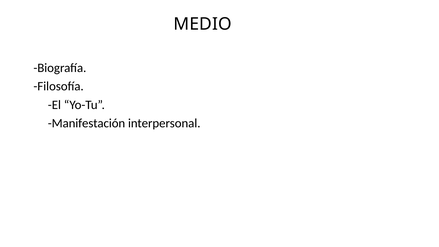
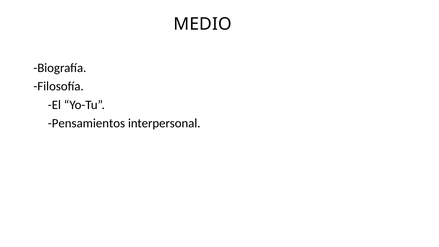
Manifestación: Manifestación -> Pensamientos
